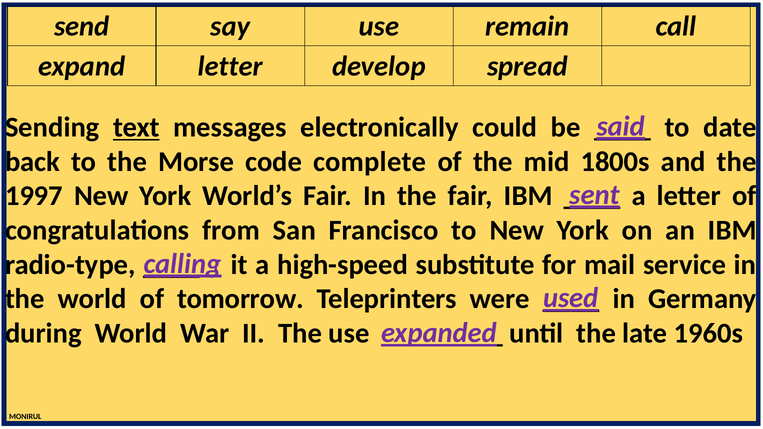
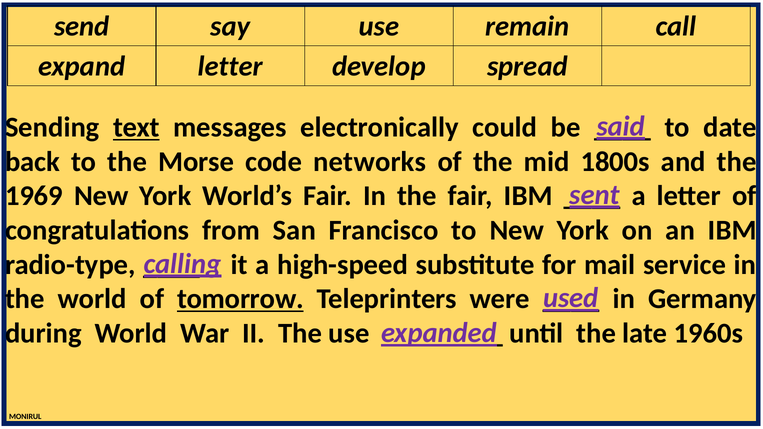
complete: complete -> networks
1997: 1997 -> 1969
tomorrow underline: none -> present
